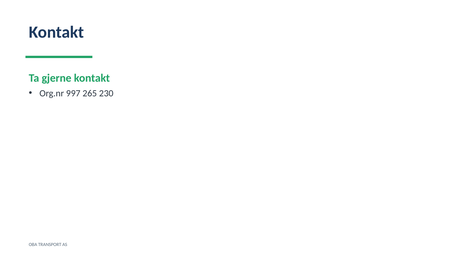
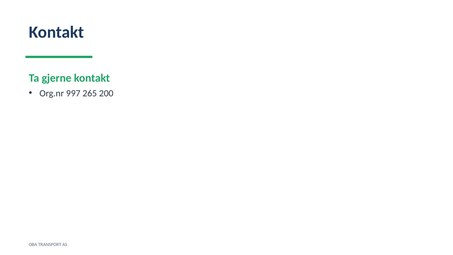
230: 230 -> 200
